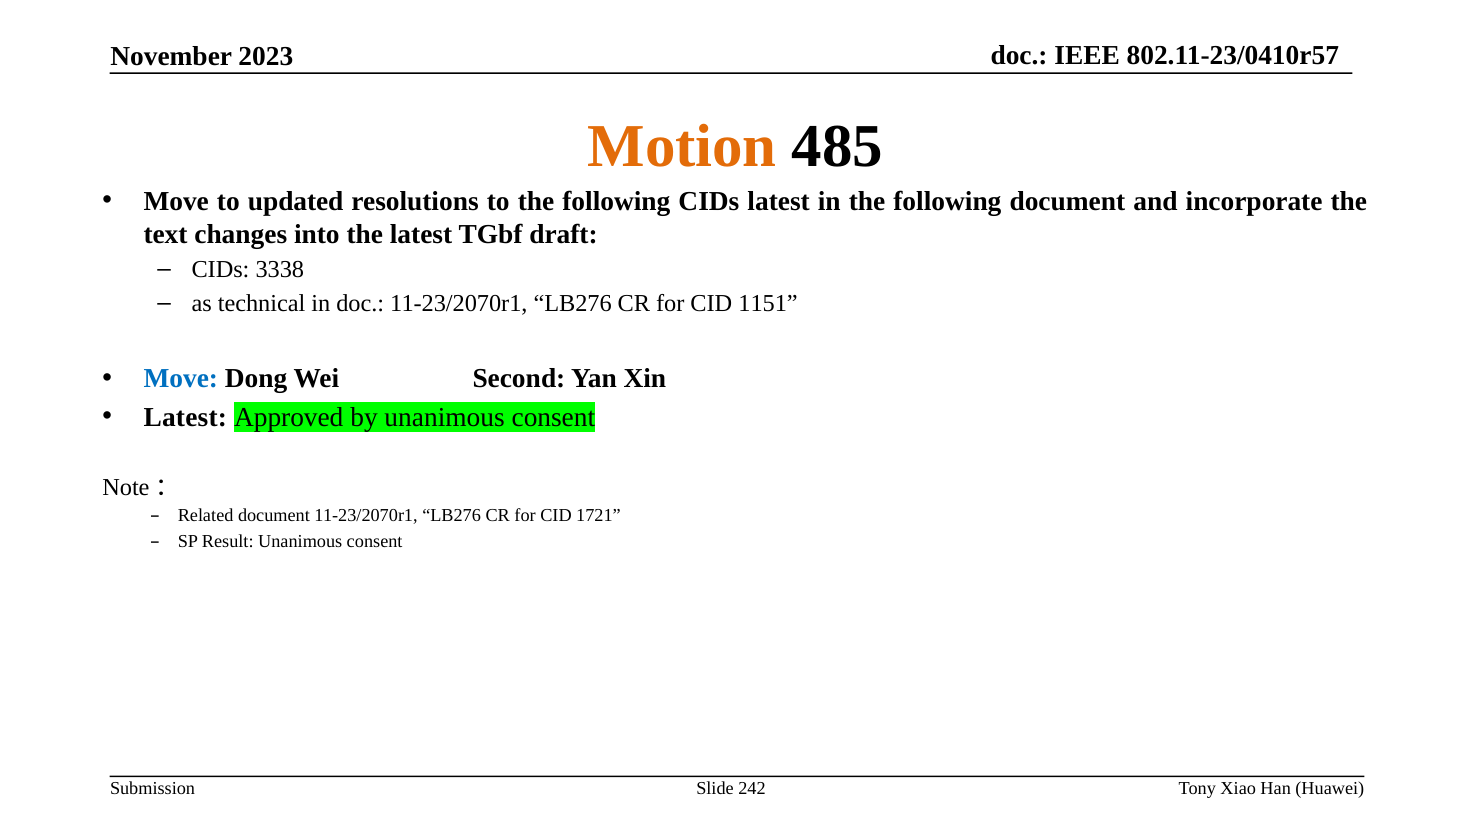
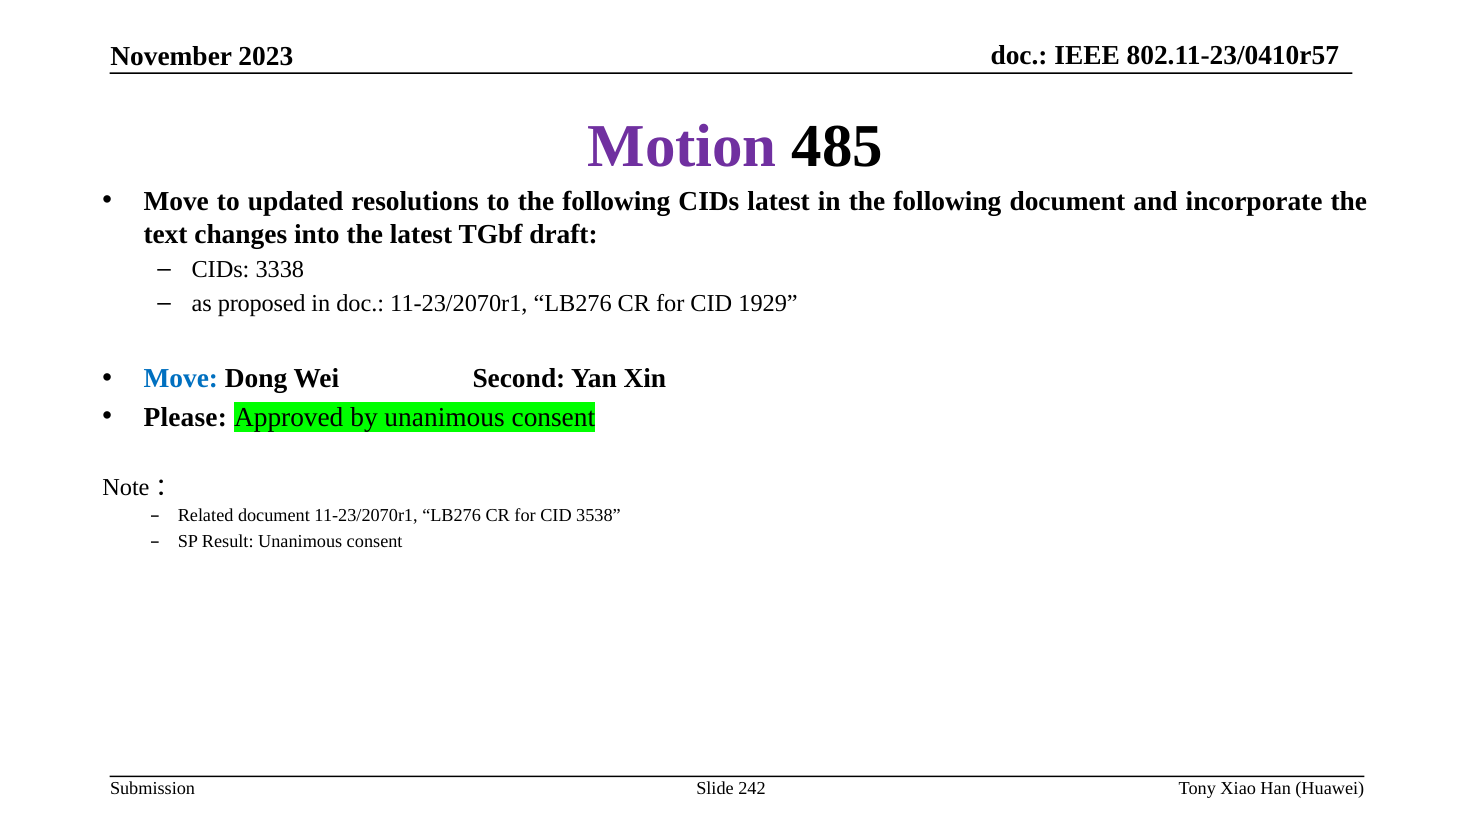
Motion colour: orange -> purple
technical: technical -> proposed
1151: 1151 -> 1929
Latest at (185, 417): Latest -> Please
1721: 1721 -> 3538
